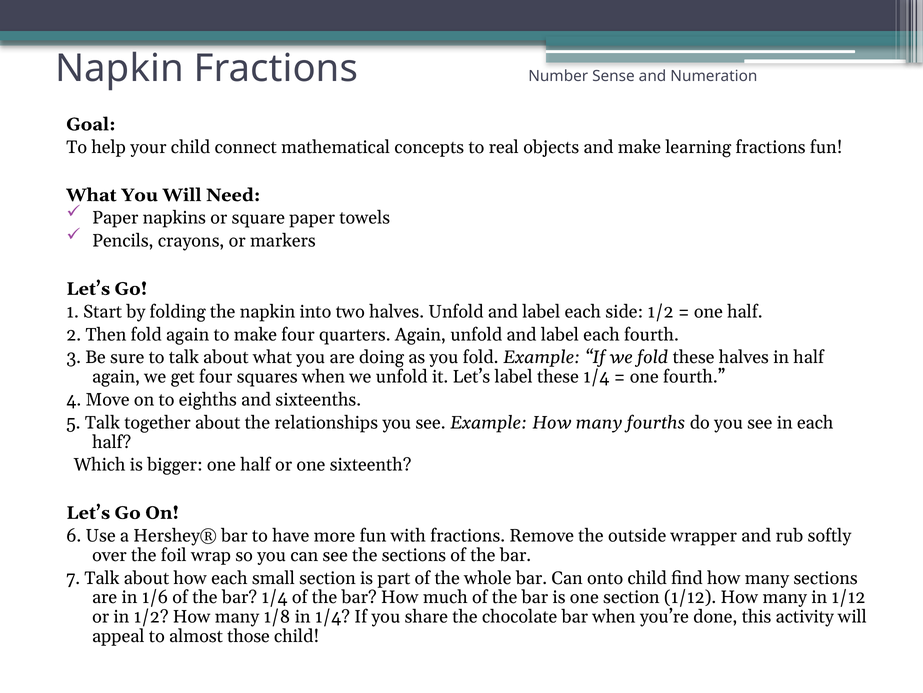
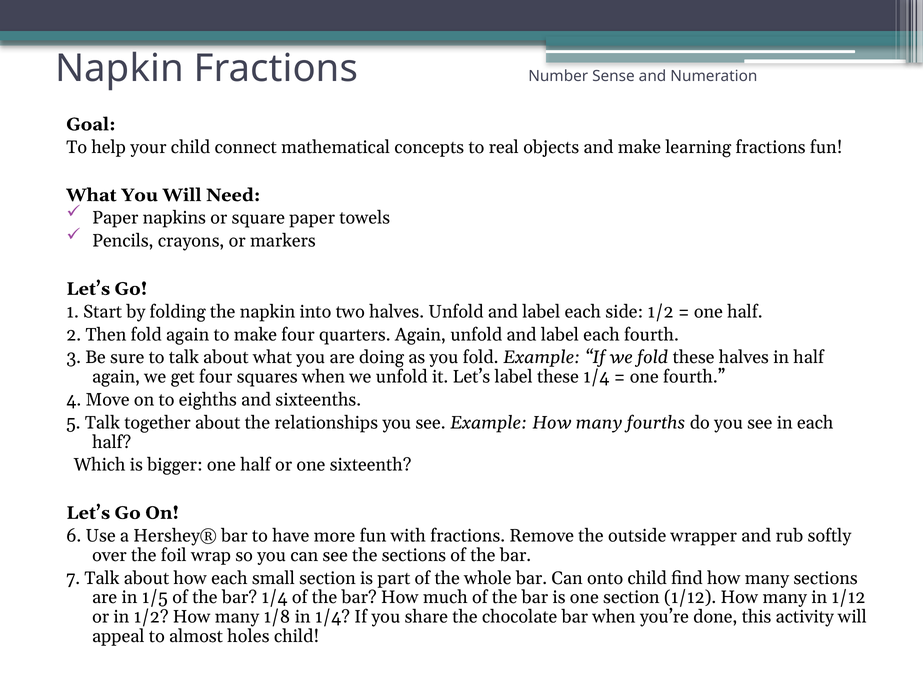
1/6: 1/6 -> 1/5
those: those -> holes
